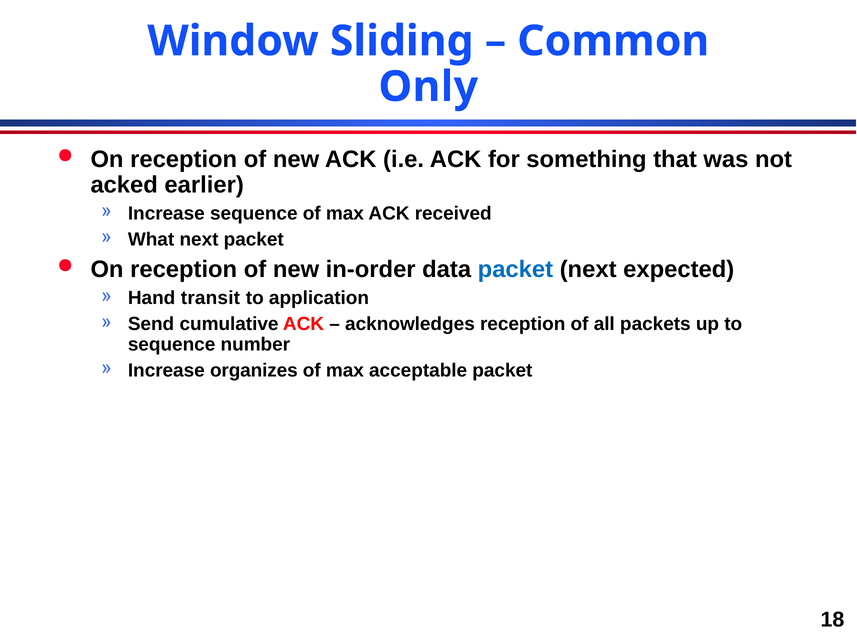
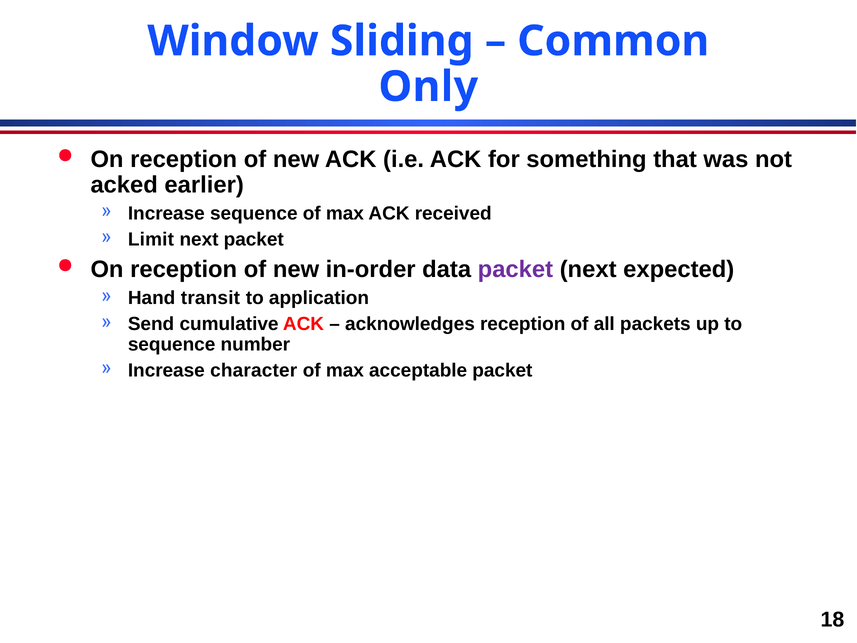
What: What -> Limit
packet at (515, 270) colour: blue -> purple
organizes: organizes -> character
